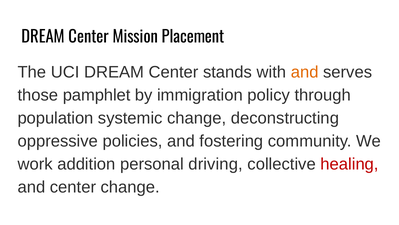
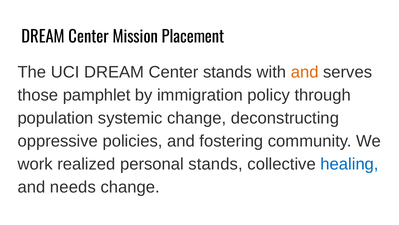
addition: addition -> realized
personal driving: driving -> stands
healing colour: red -> blue
and center: center -> needs
